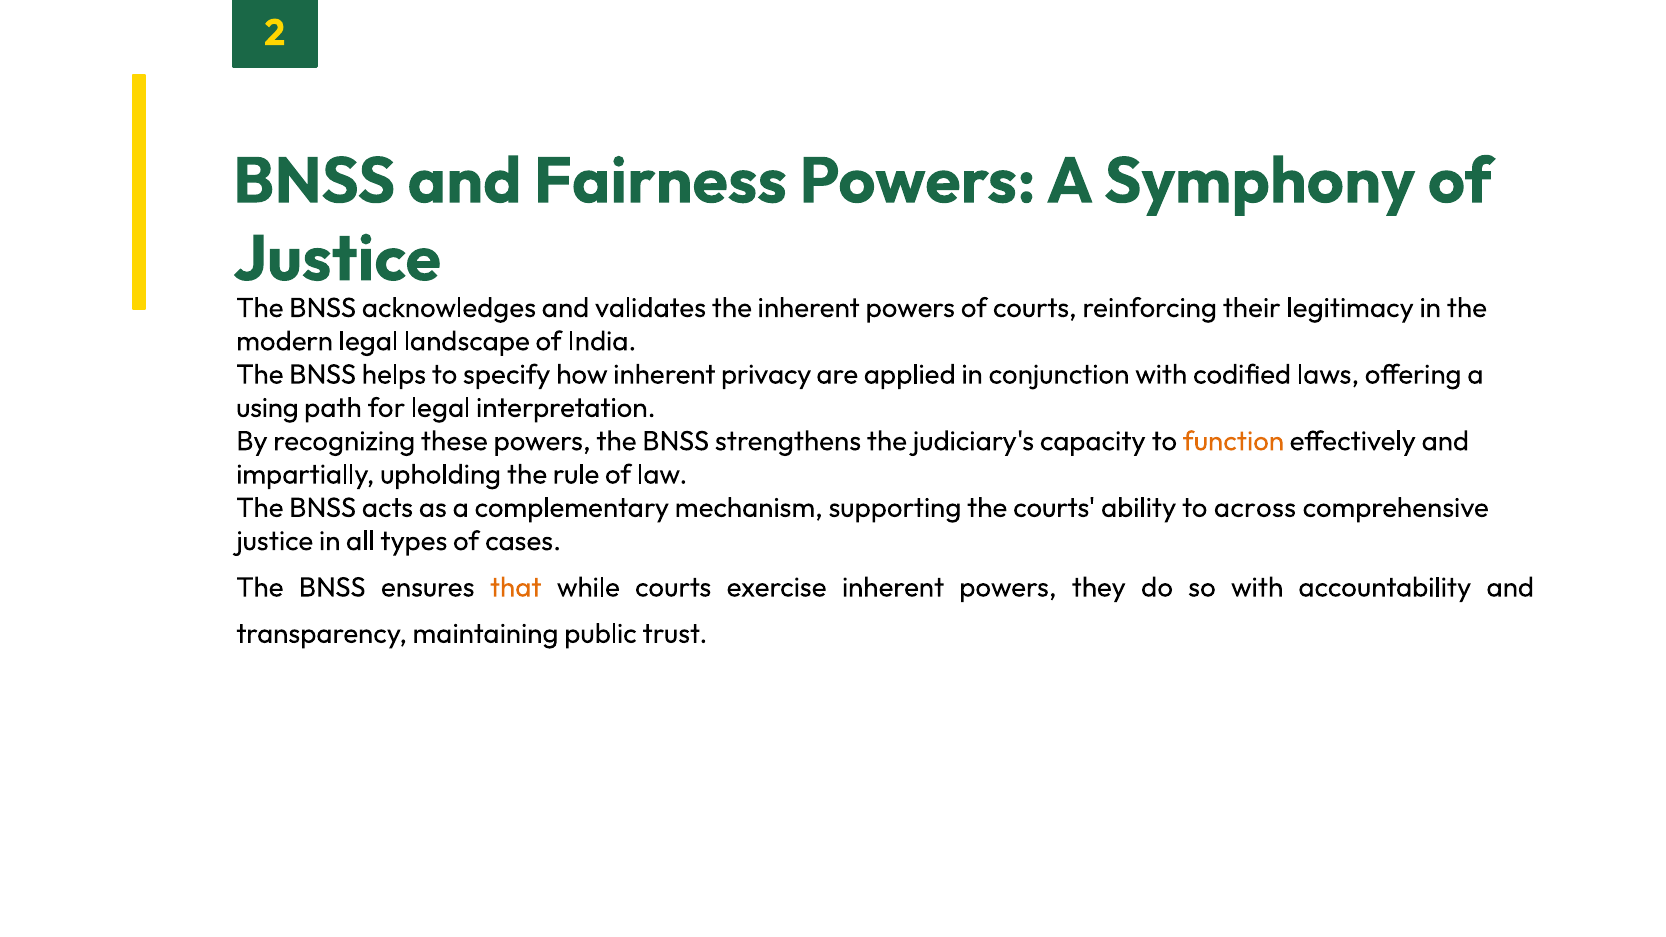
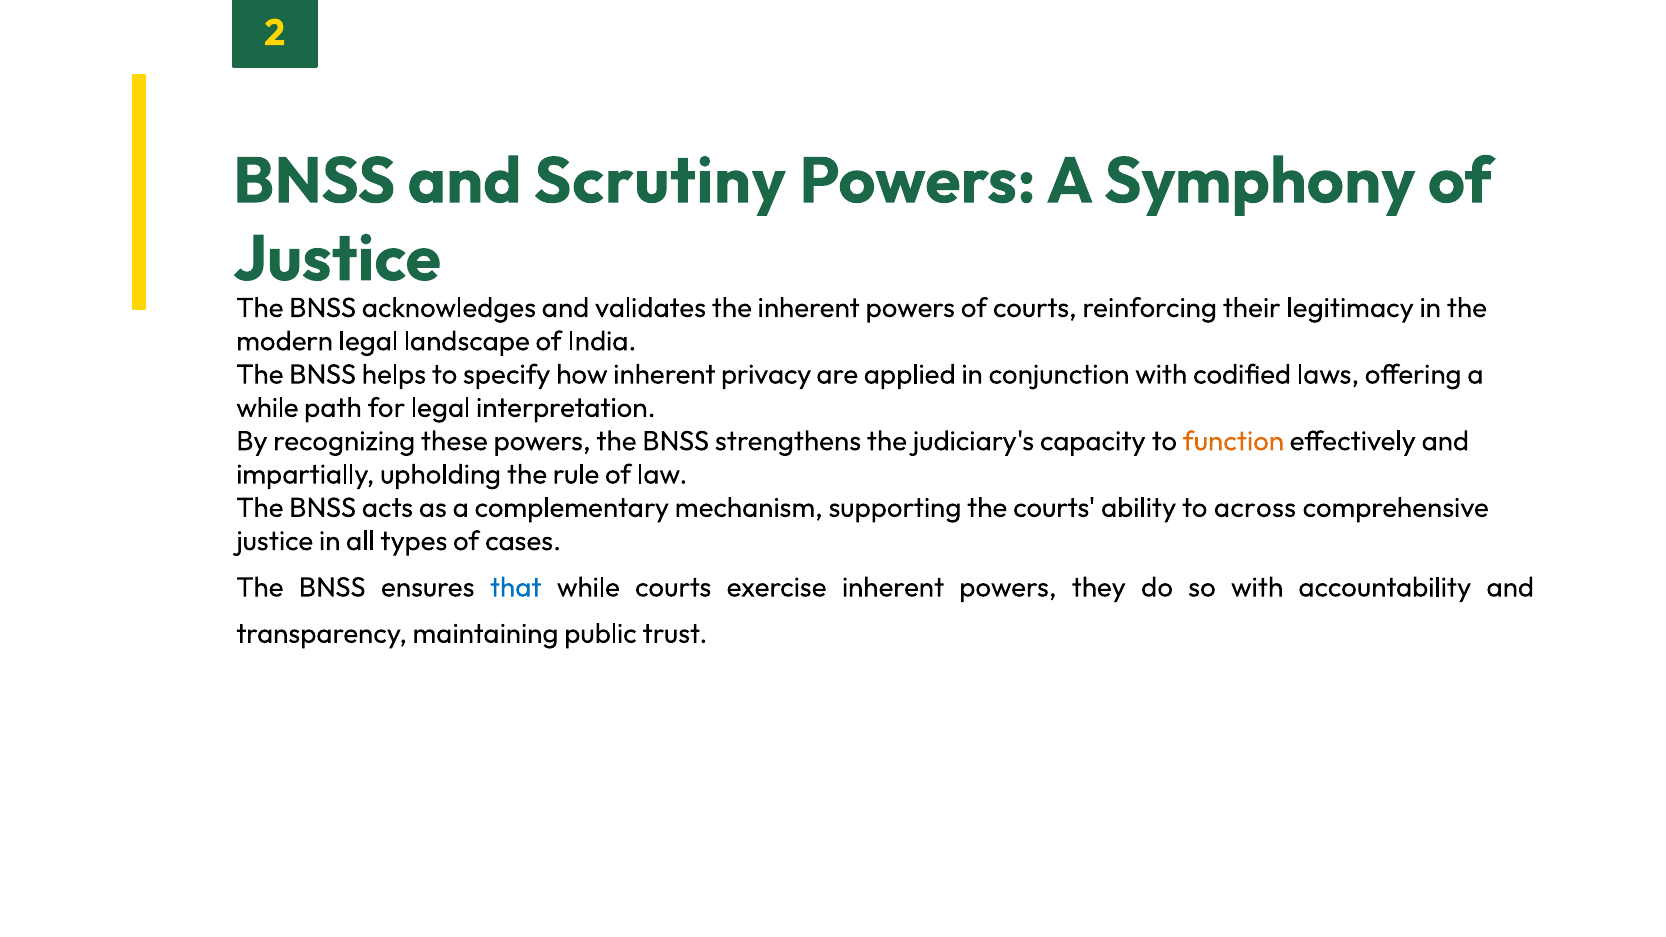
Fairness: Fairness -> Scrutiny
using at (267, 408): using -> while
that colour: orange -> blue
